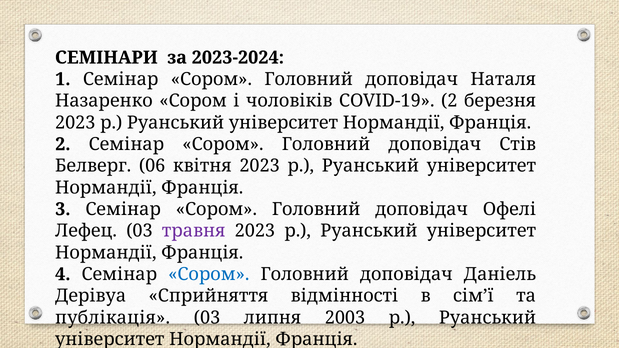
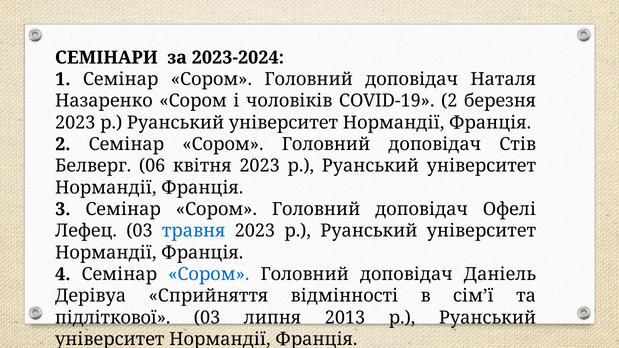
травня colour: purple -> blue
публікація: публікація -> підліткової
2003: 2003 -> 2013
